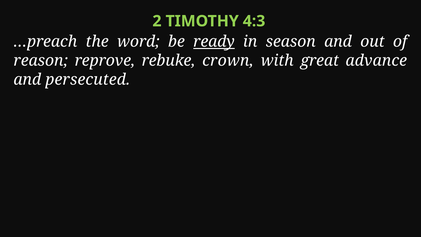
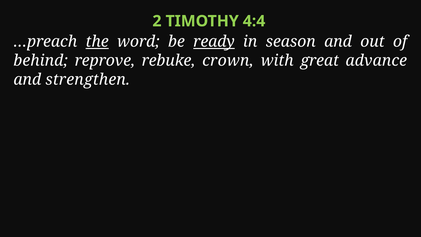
4:3: 4:3 -> 4:4
the underline: none -> present
reason: reason -> behind
persecuted: persecuted -> strengthen
